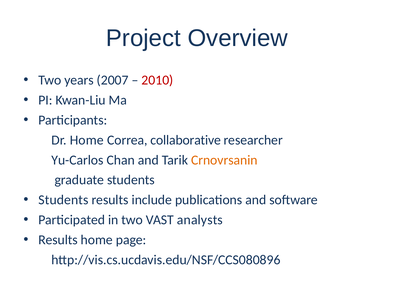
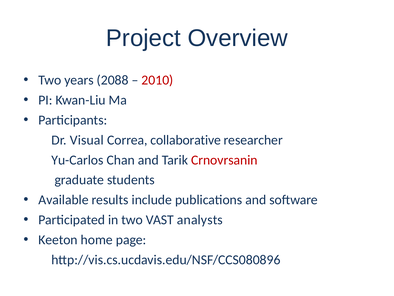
2007: 2007 -> 2088
Dr Home: Home -> Visual
Crnovrsanin colour: orange -> red
Students at (63, 200): Students -> Available
Results at (58, 239): Results -> Keeton
